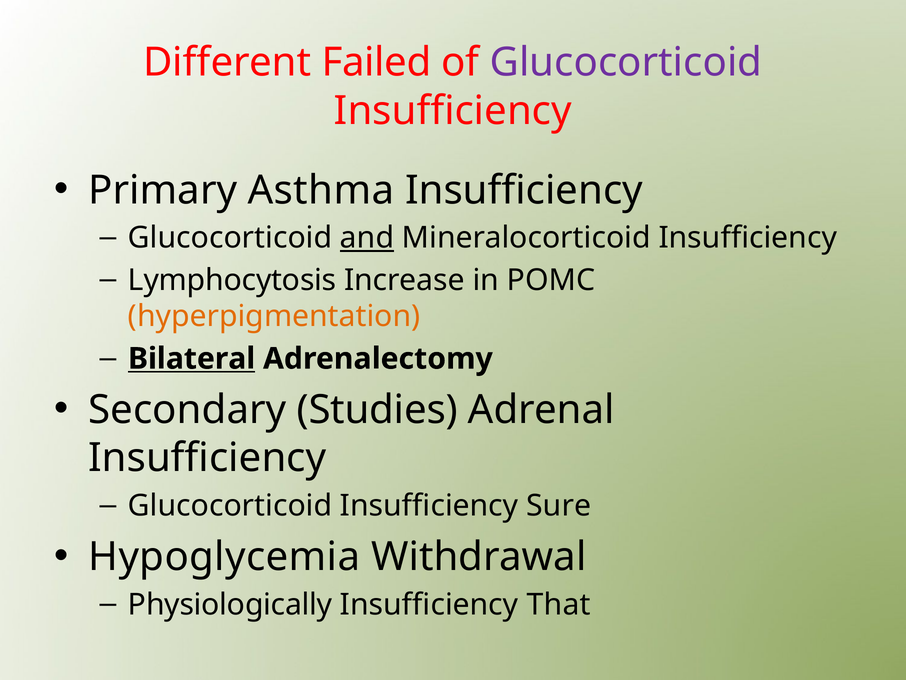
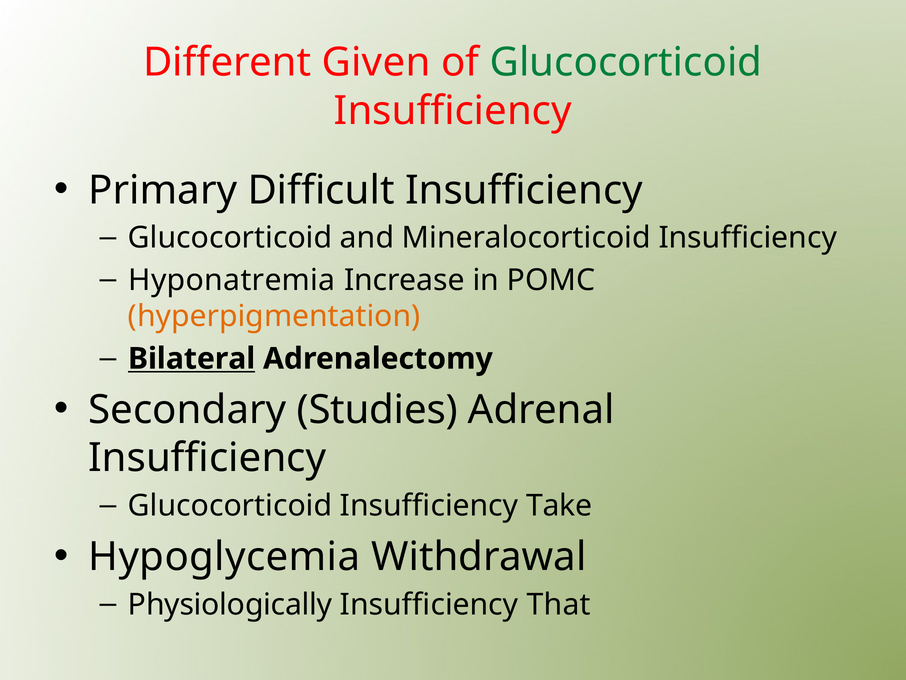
Failed: Failed -> Given
Glucocorticoid at (626, 62) colour: purple -> green
Asthma: Asthma -> Difficult
and underline: present -> none
Lymphocytosis: Lymphocytosis -> Hyponatremia
Sure: Sure -> Take
